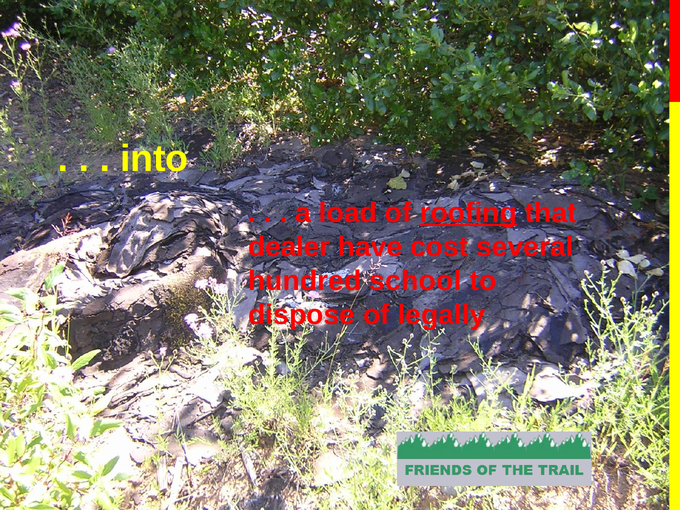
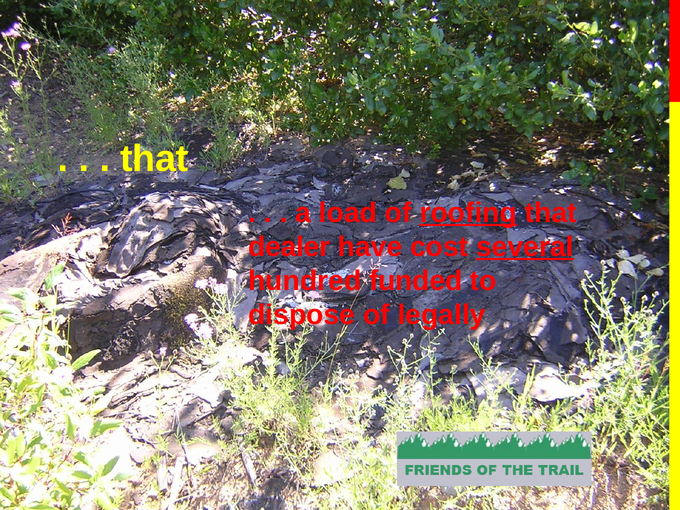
into at (154, 159): into -> that
several underline: none -> present
school: school -> funded
